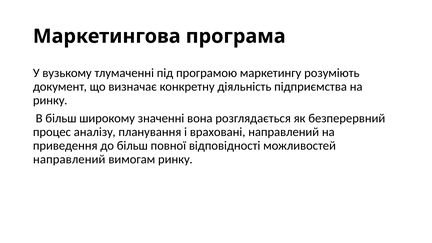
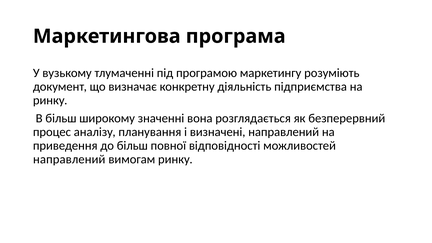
враховані: враховані -> визначені
